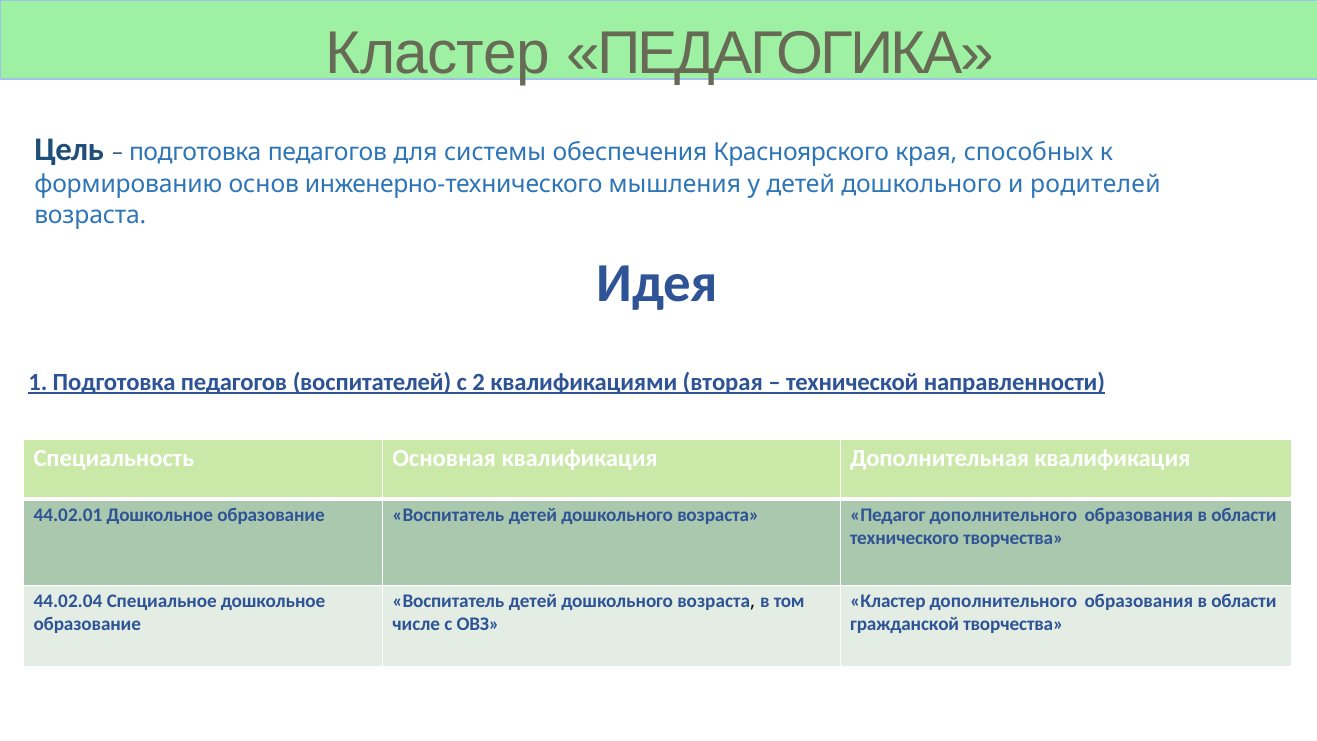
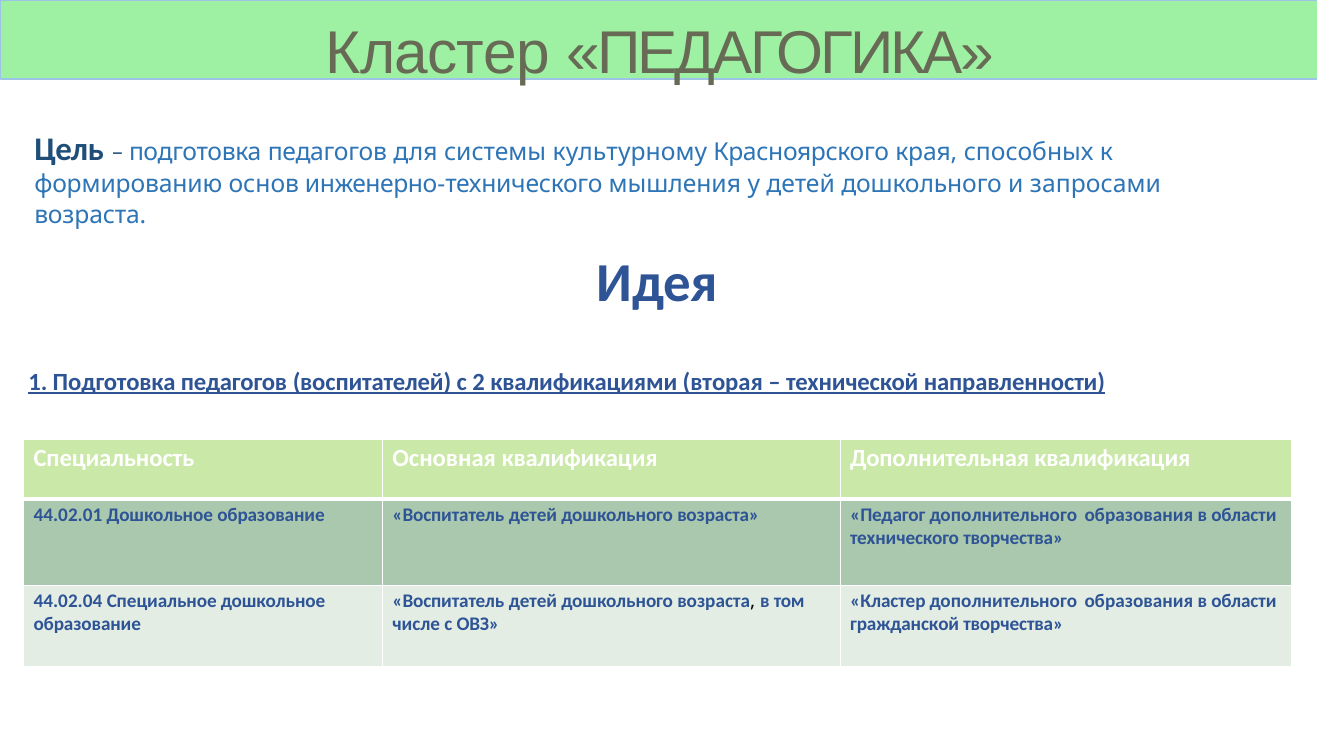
обеспечения: обеспечения -> культурному
родителей: родителей -> запросами
